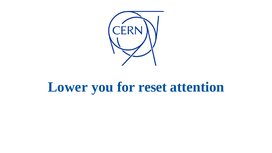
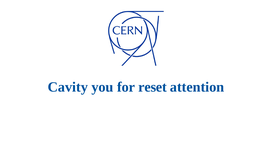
Lower: Lower -> Cavity
